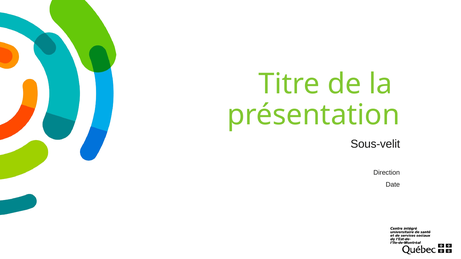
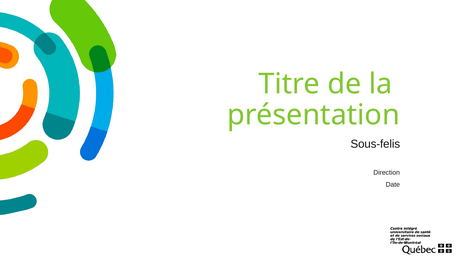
Sous-velit: Sous-velit -> Sous-felis
